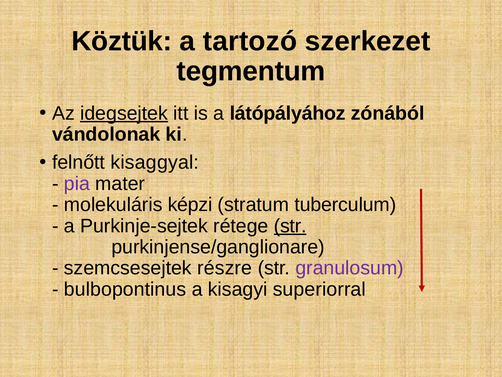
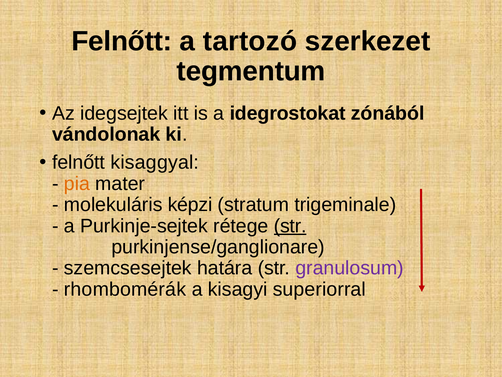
Köztük at (122, 41): Köztük -> Felnőtt
idegsejtek underline: present -> none
látópályához: látópályához -> idegrostokat
pia colour: purple -> orange
tuberculum: tuberculum -> trigeminale
részre: részre -> határa
bulbopontinus: bulbopontinus -> rhombomérák
